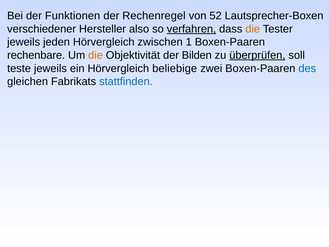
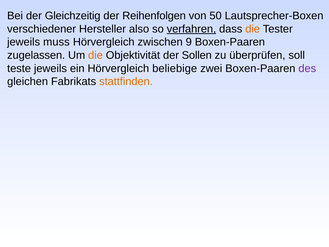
Funktionen: Funktionen -> Gleichzeitig
Rechenregel: Rechenregel -> Reihenfolgen
52: 52 -> 50
jeden: jeden -> muss
1: 1 -> 9
rechenbare: rechenbare -> zugelassen
Bilden: Bilden -> Sollen
überprüfen underline: present -> none
des colour: blue -> purple
stattfinden colour: blue -> orange
